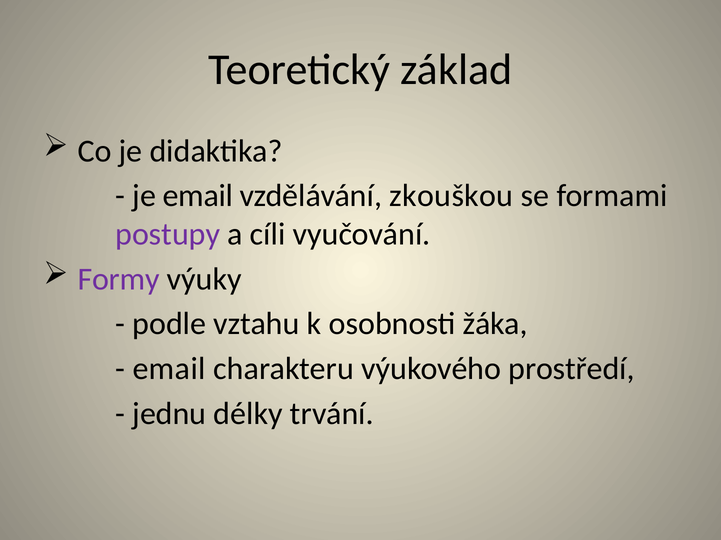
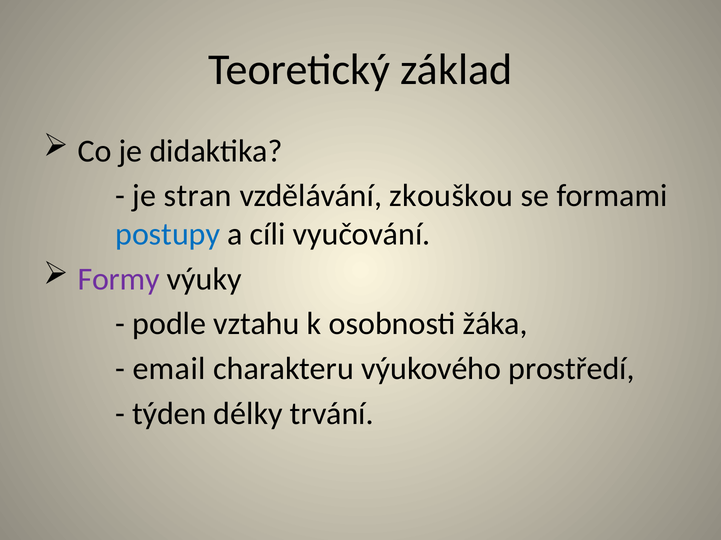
je email: email -> stran
postupy colour: purple -> blue
jednu: jednu -> týden
